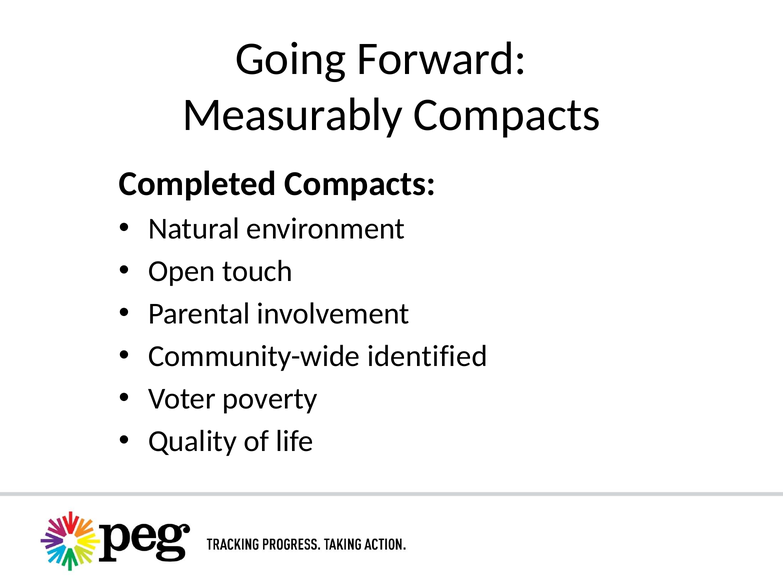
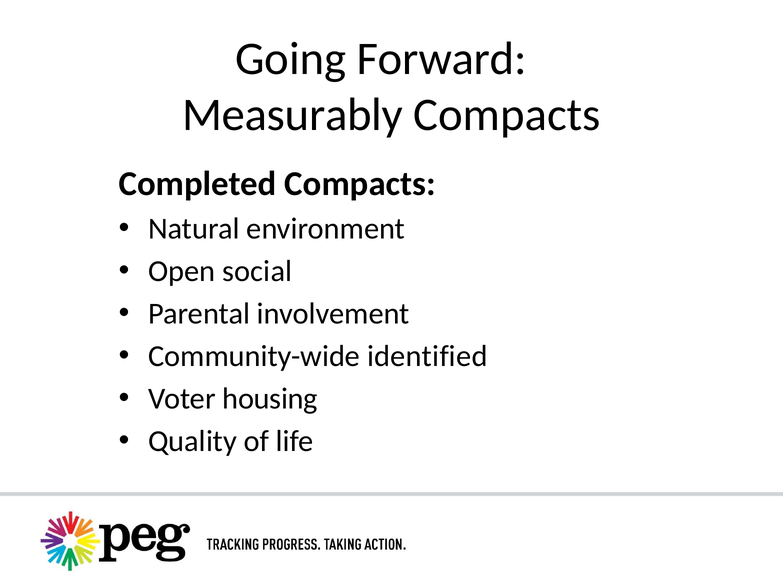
touch: touch -> social
poverty: poverty -> housing
